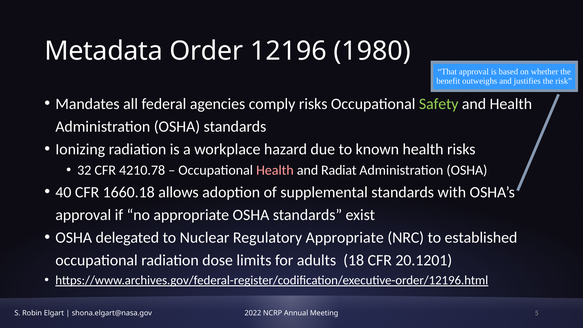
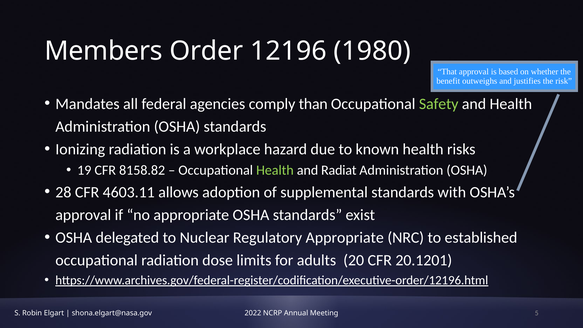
Metadata: Metadata -> Members
comply risks: risks -> than
32: 32 -> 19
4210.78: 4210.78 -> 8158.82
Health at (275, 170) colour: pink -> light green
40: 40 -> 28
1660.18: 1660.18 -> 4603.11
18: 18 -> 20
